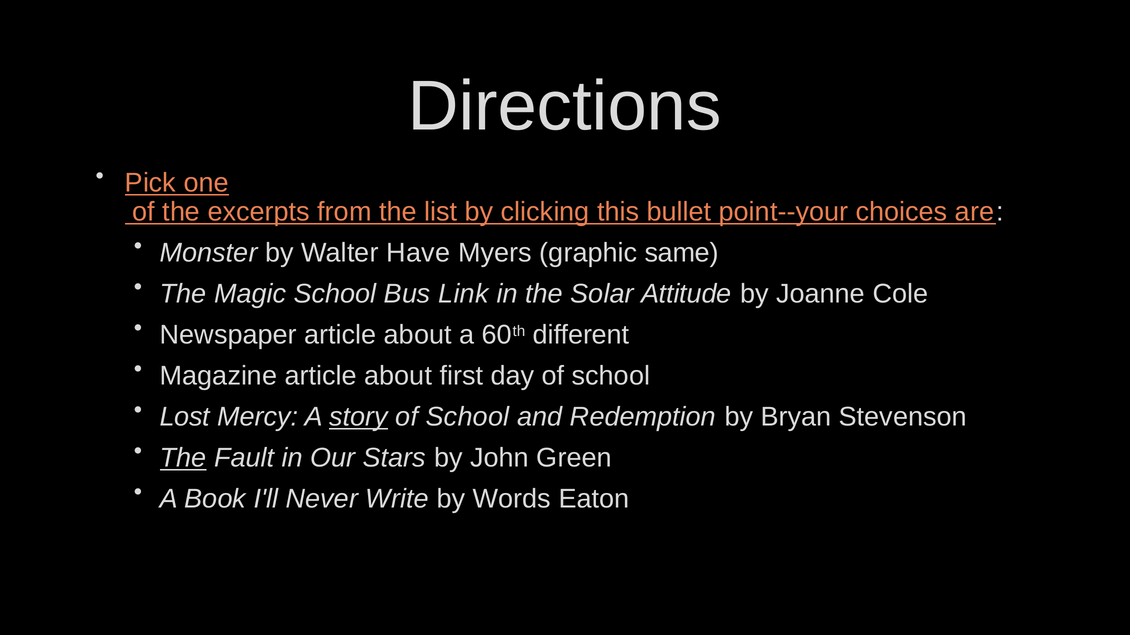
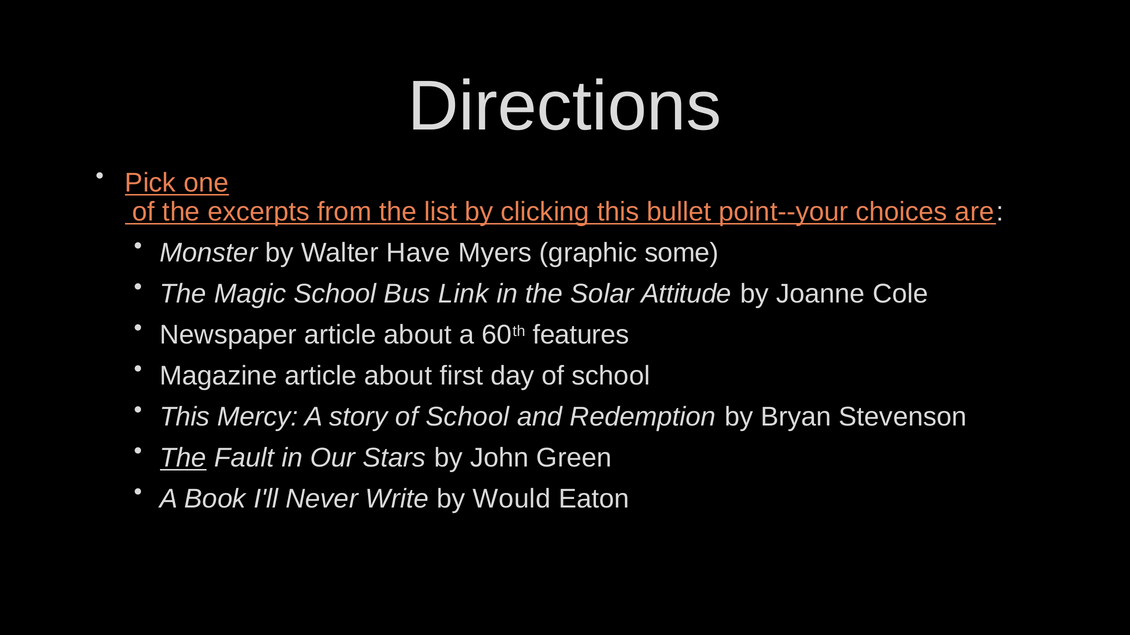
same: same -> some
different: different -> features
Lost at (185, 417): Lost -> This
story underline: present -> none
Words: Words -> Would
